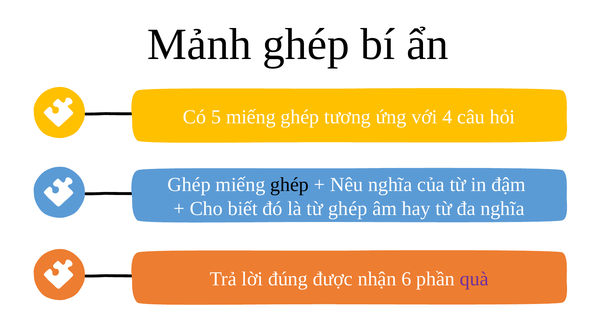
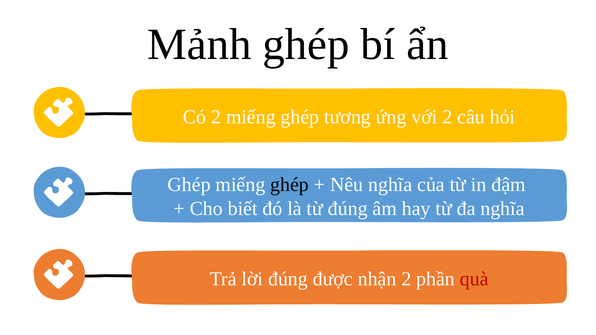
Có 5: 5 -> 2
với 4: 4 -> 2
từ ghép: ghép -> đúng
nhận 6: 6 -> 2
quà colour: purple -> red
